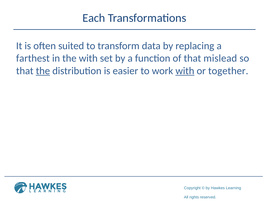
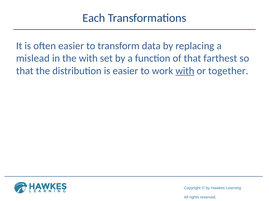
often suited: suited -> easier
farthest: farthest -> mislead
mislead: mislead -> farthest
the at (43, 71) underline: present -> none
